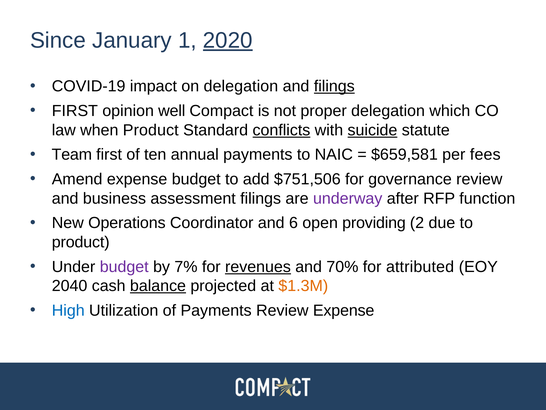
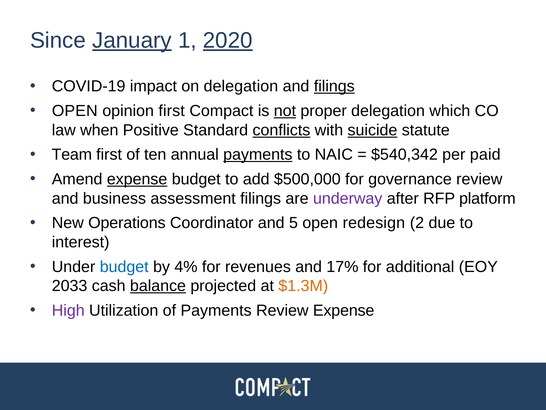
January underline: none -> present
FIRST at (75, 111): FIRST -> OPEN
opinion well: well -> first
not underline: none -> present
when Product: Product -> Positive
payments at (258, 155) underline: none -> present
$659,581: $659,581 -> $540,342
fees: fees -> paid
expense at (137, 179) underline: none -> present
$751,506: $751,506 -> $500,000
function: function -> platform
6: 6 -> 5
providing: providing -> redesign
product at (81, 242): product -> interest
budget at (124, 266) colour: purple -> blue
7%: 7% -> 4%
revenues underline: present -> none
70%: 70% -> 17%
attributed: attributed -> additional
2040: 2040 -> 2033
High colour: blue -> purple
